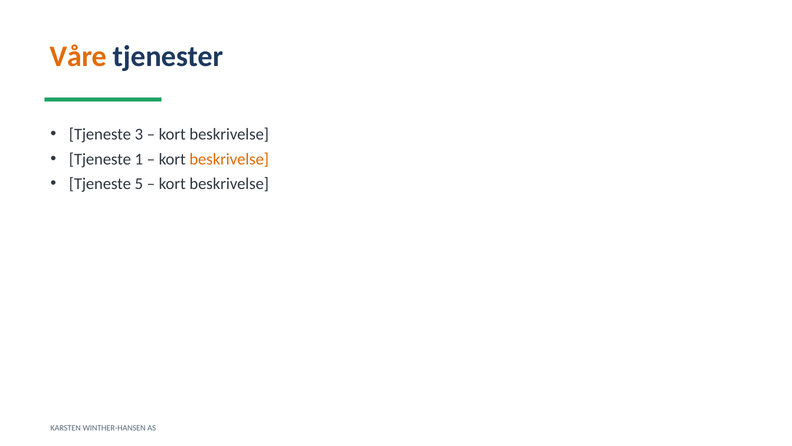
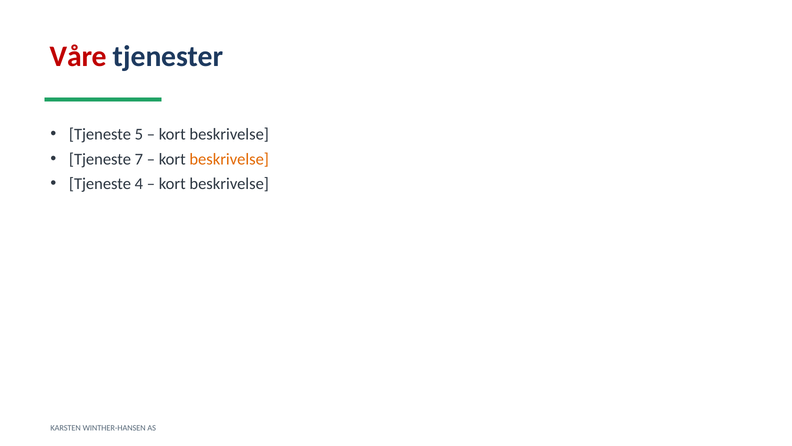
Våre colour: orange -> red
3: 3 -> 5
1: 1 -> 7
5: 5 -> 4
